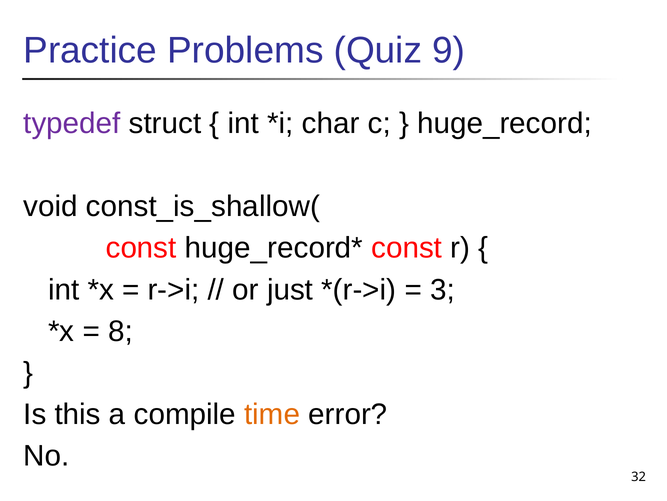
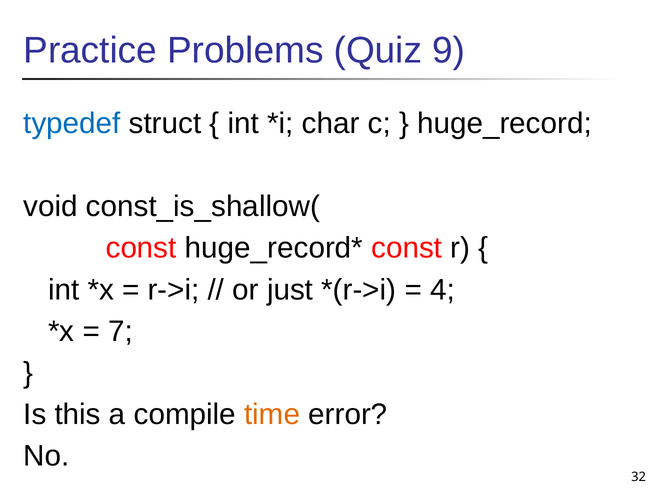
typedef colour: purple -> blue
3: 3 -> 4
8: 8 -> 7
